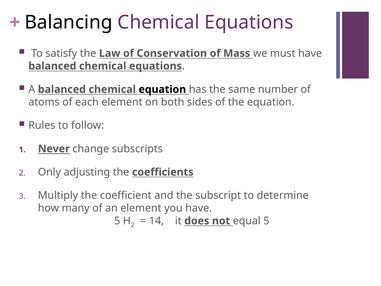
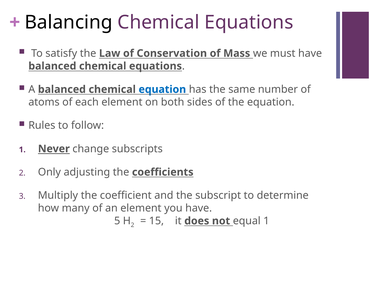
equation at (162, 89) colour: black -> blue
14: 14 -> 15
equal 5: 5 -> 1
